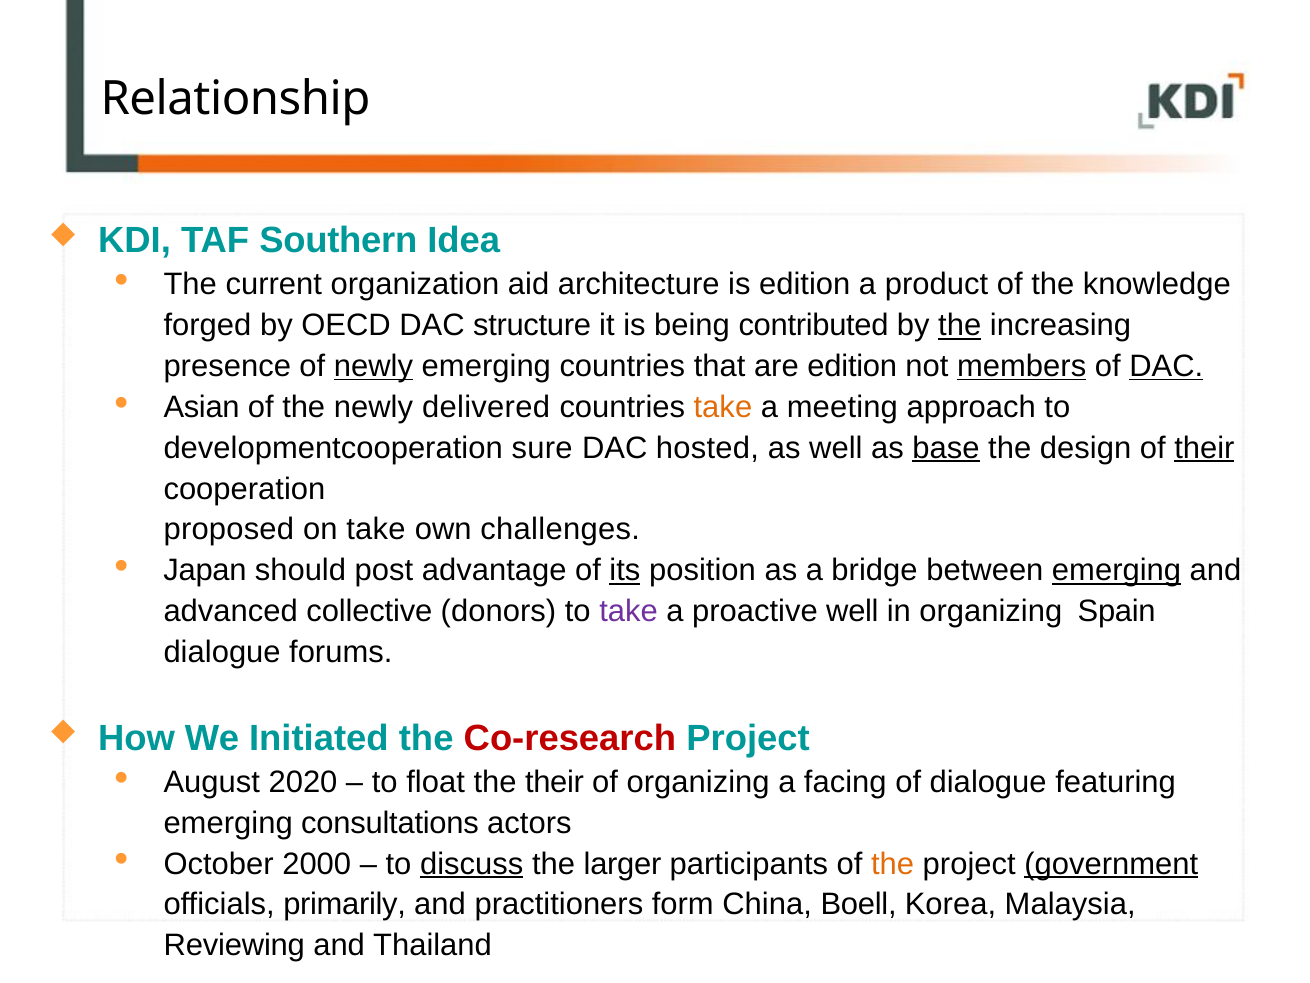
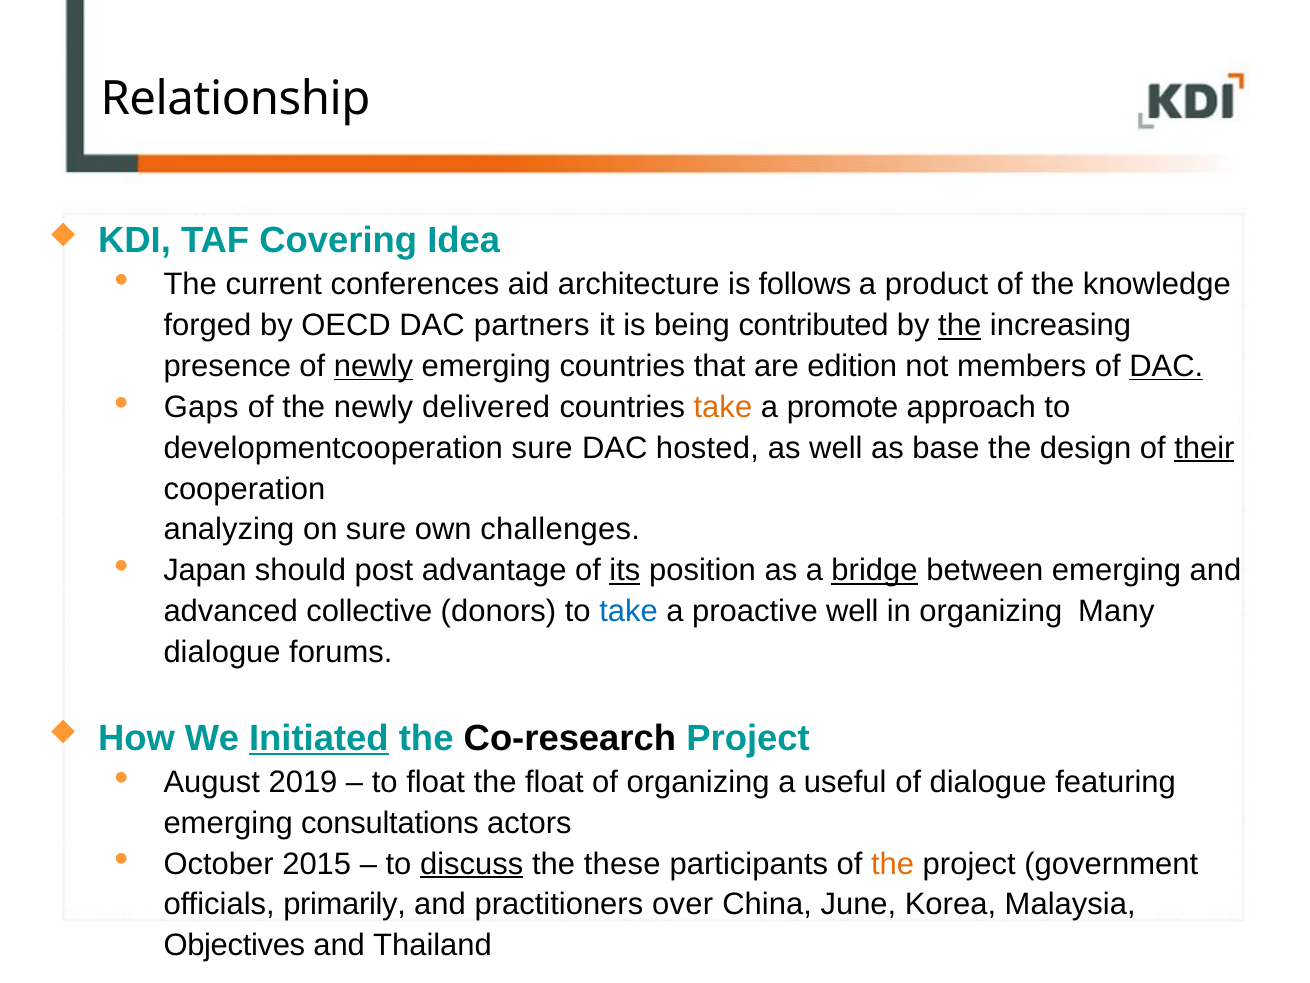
Southern: Southern -> Covering
organization: organization -> conferences
is edition: edition -> follows
structure: structure -> partners
members underline: present -> none
Asian: Asian -> Gaps
meeting: meeting -> promote
base underline: present -> none
proposed: proposed -> analyzing
on take: take -> sure
bridge underline: none -> present
emerging at (1117, 570) underline: present -> none
take at (628, 611) colour: purple -> blue
Spain: Spain -> Many
Initiated underline: none -> present
Co-research colour: red -> black
2020: 2020 -> 2019
the their: their -> float
facing: facing -> useful
2000: 2000 -> 2015
larger: larger -> these
government underline: present -> none
form: form -> over
Boell: Boell -> June
Reviewing: Reviewing -> Objectives
